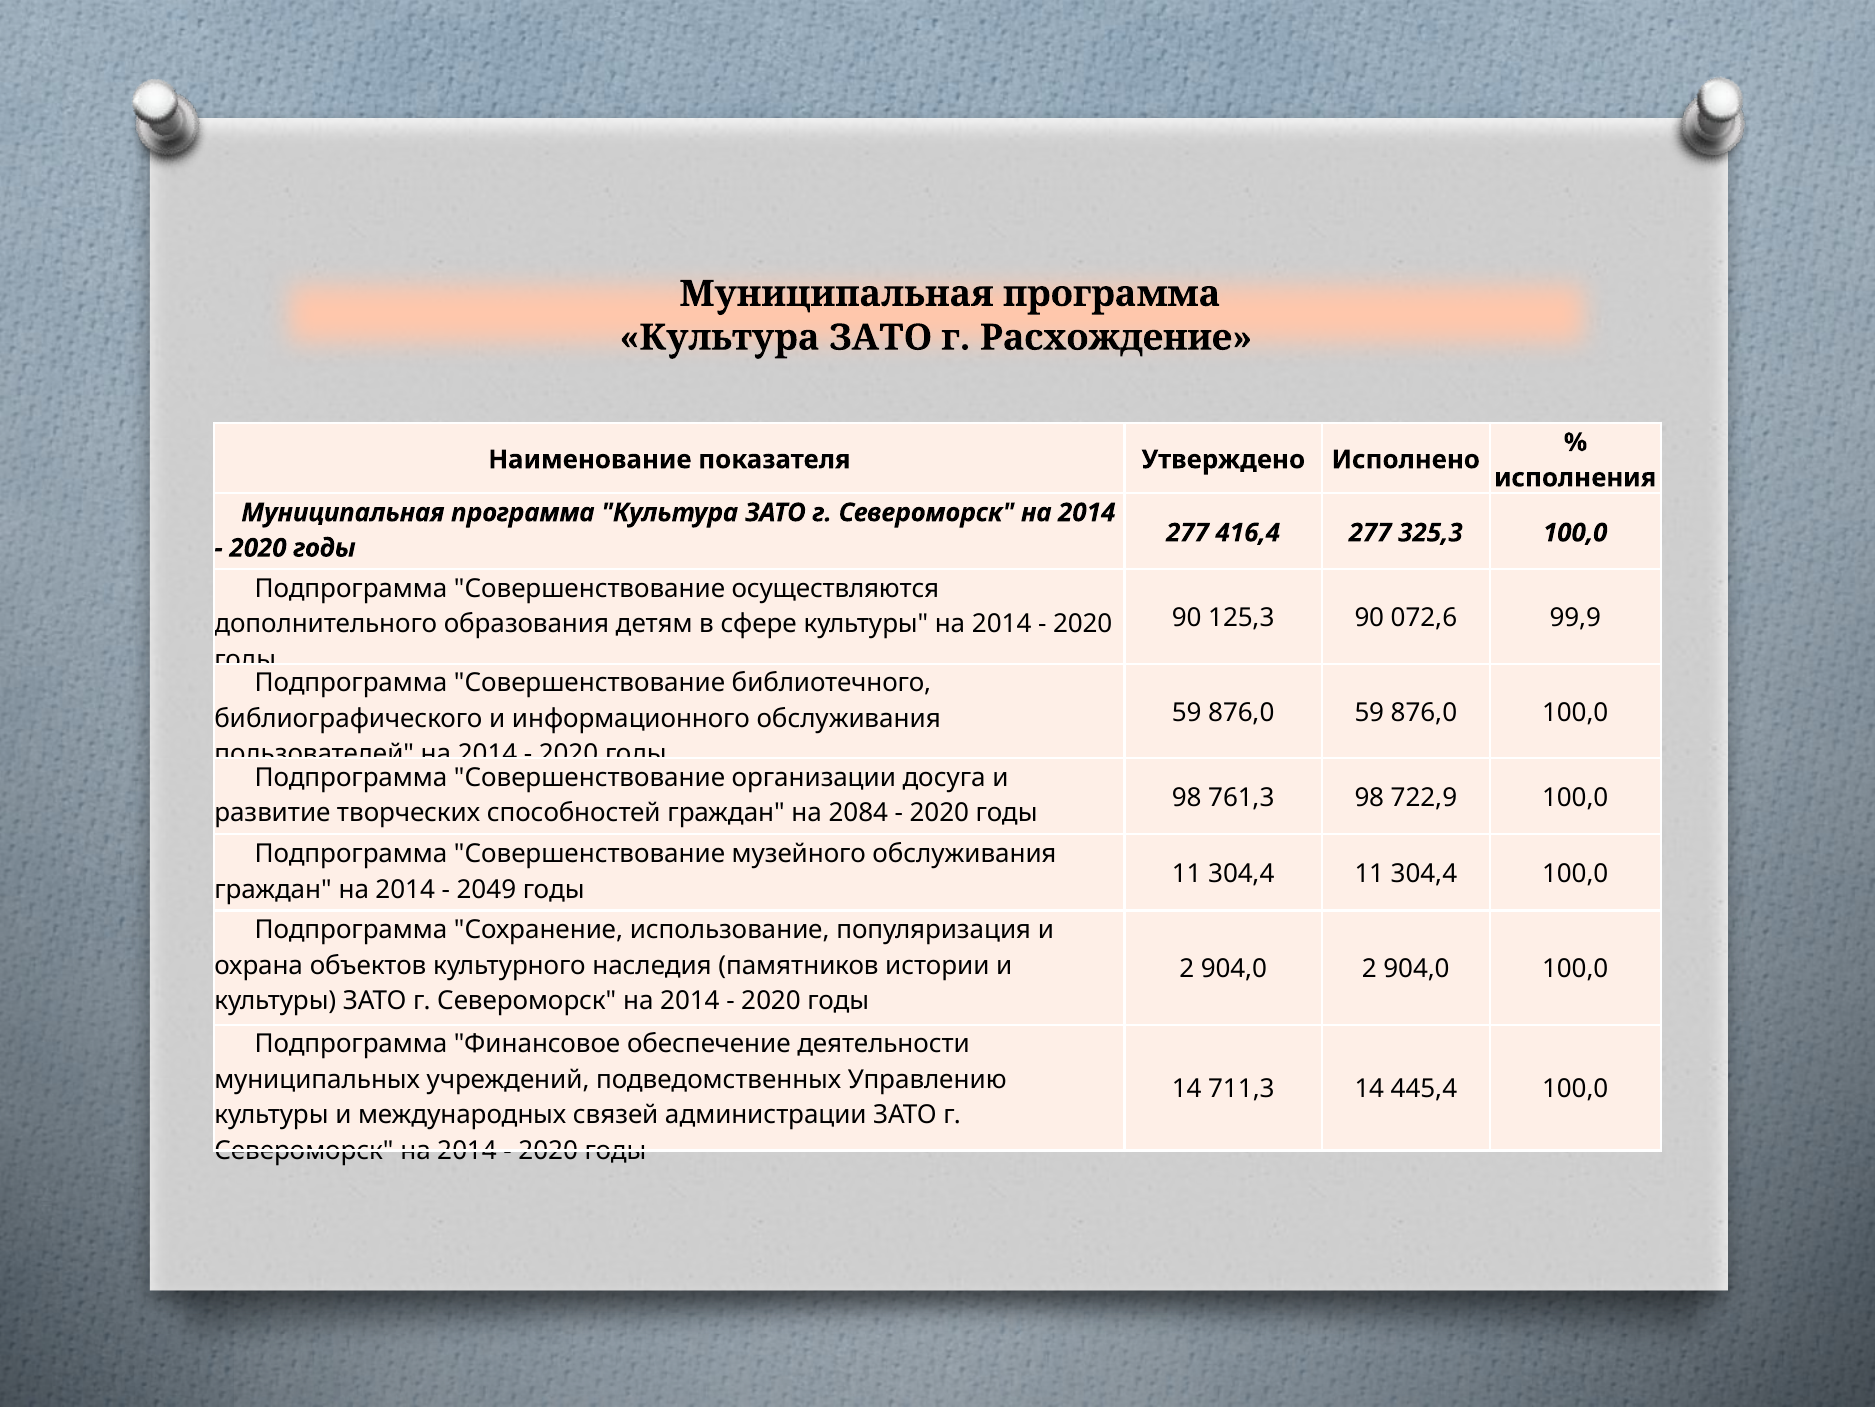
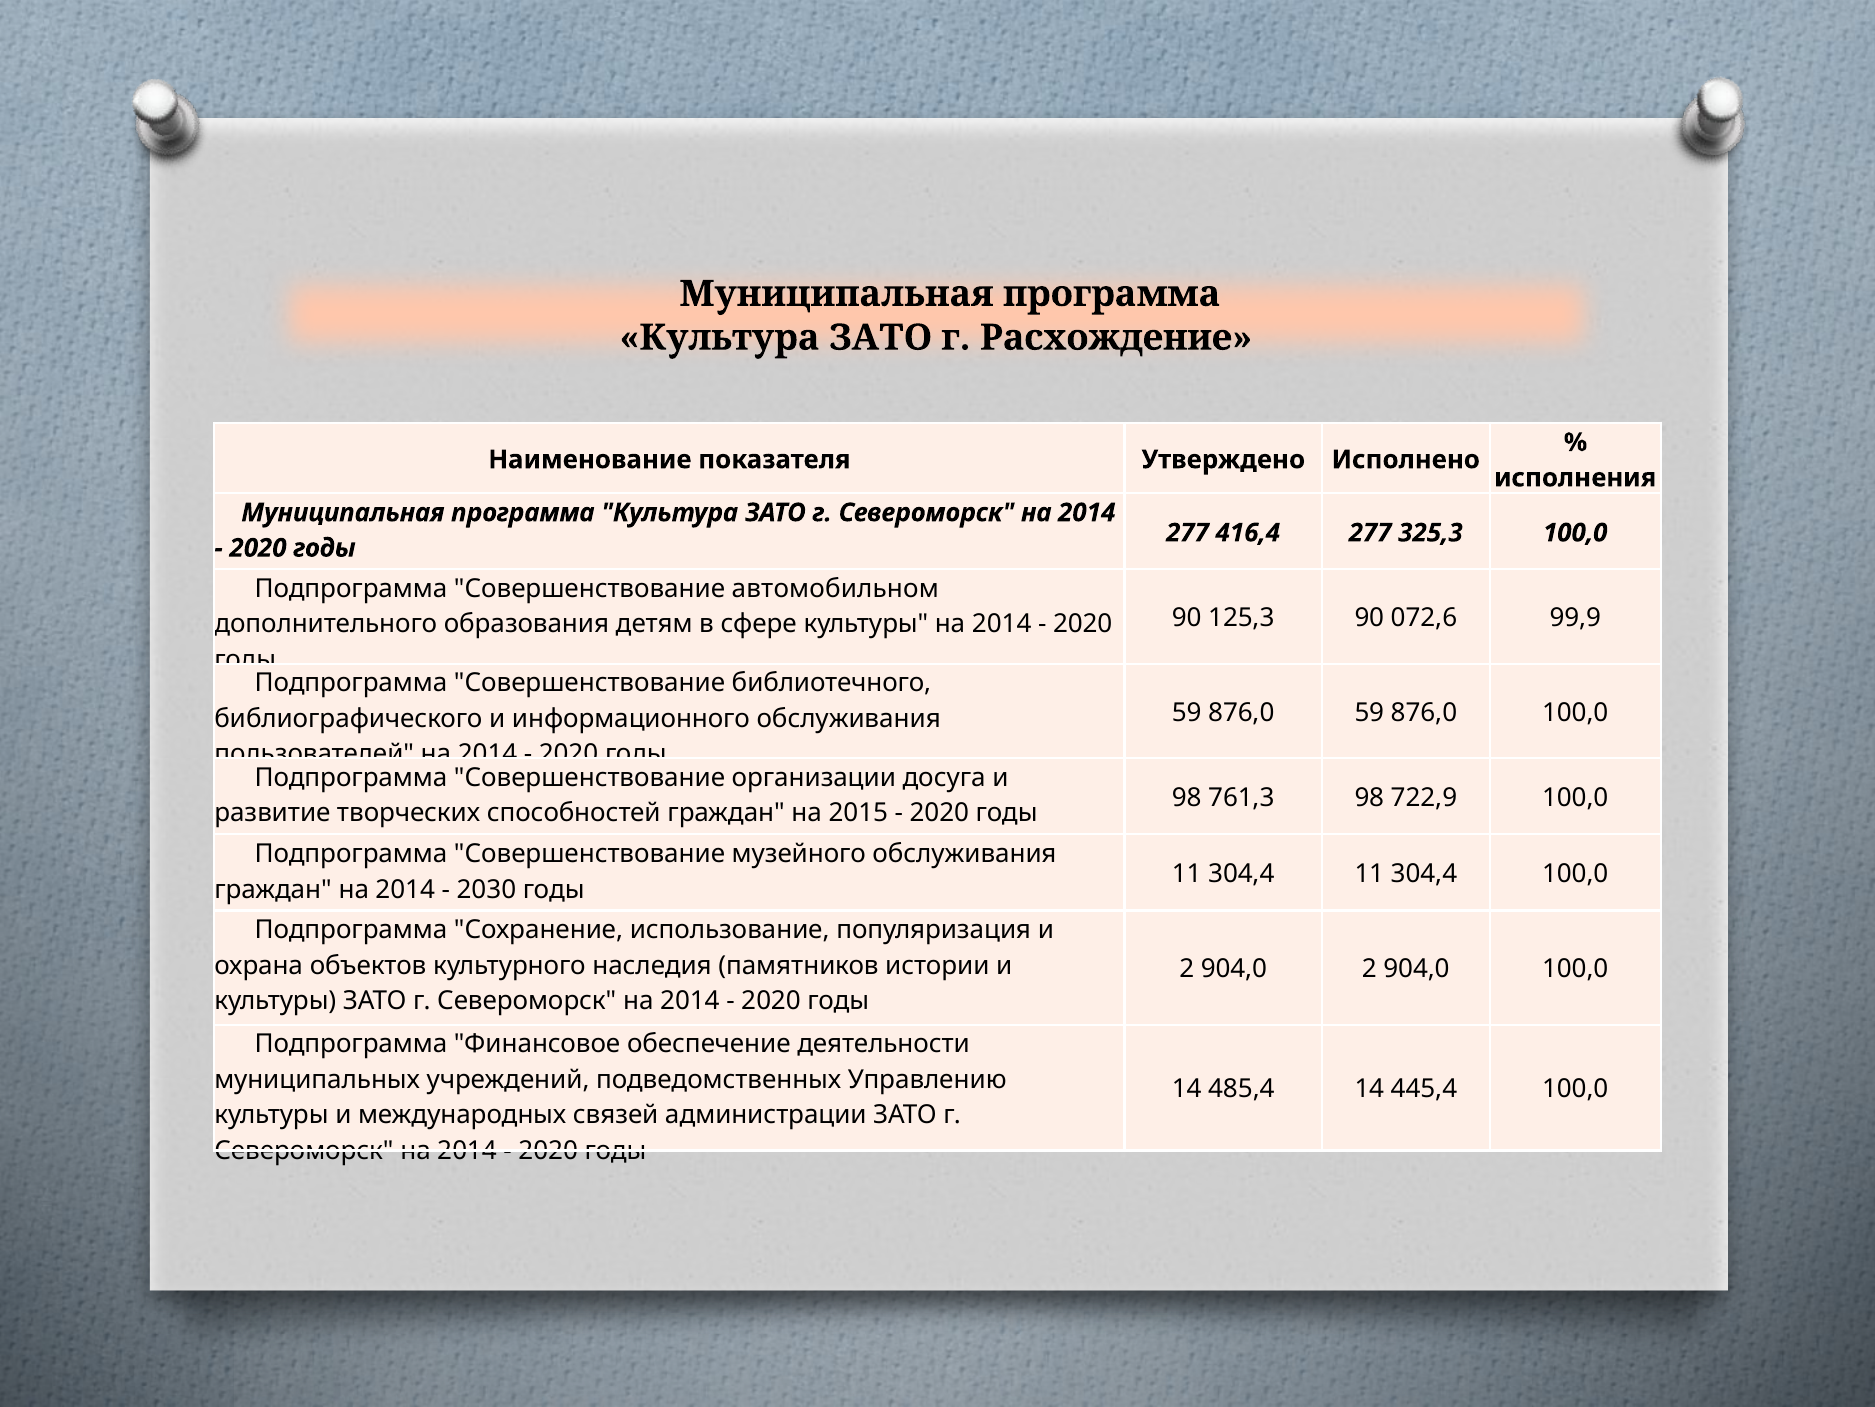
осуществляются: осуществляются -> автомобильном
2084: 2084 -> 2015
2049: 2049 -> 2030
711,3: 711,3 -> 485,4
